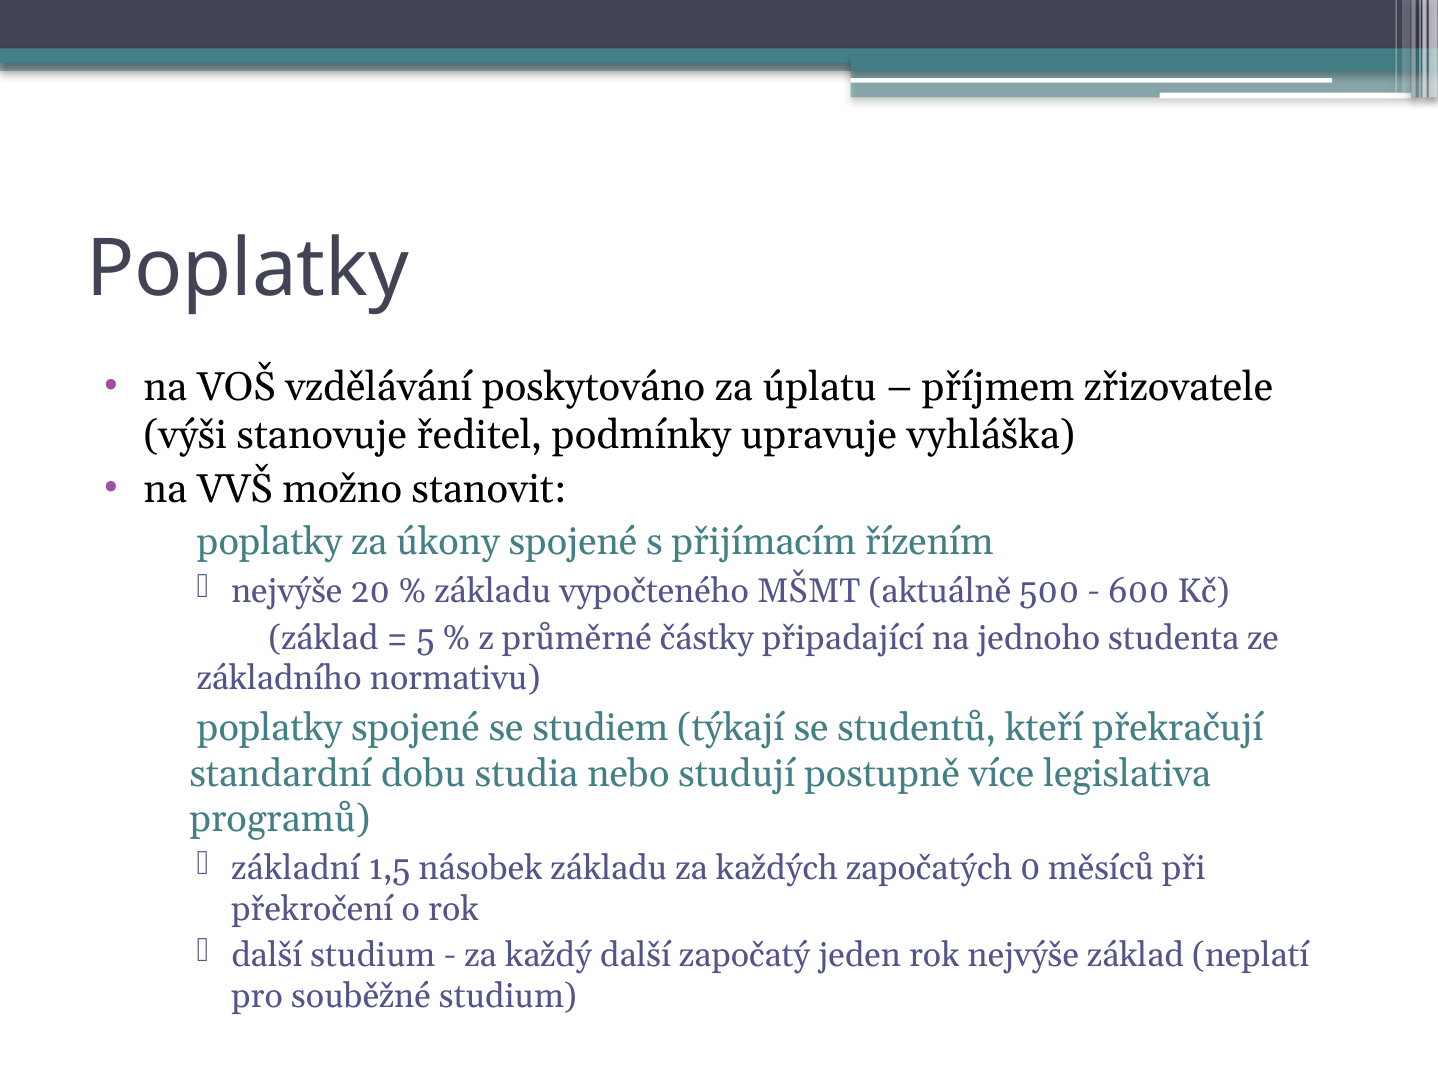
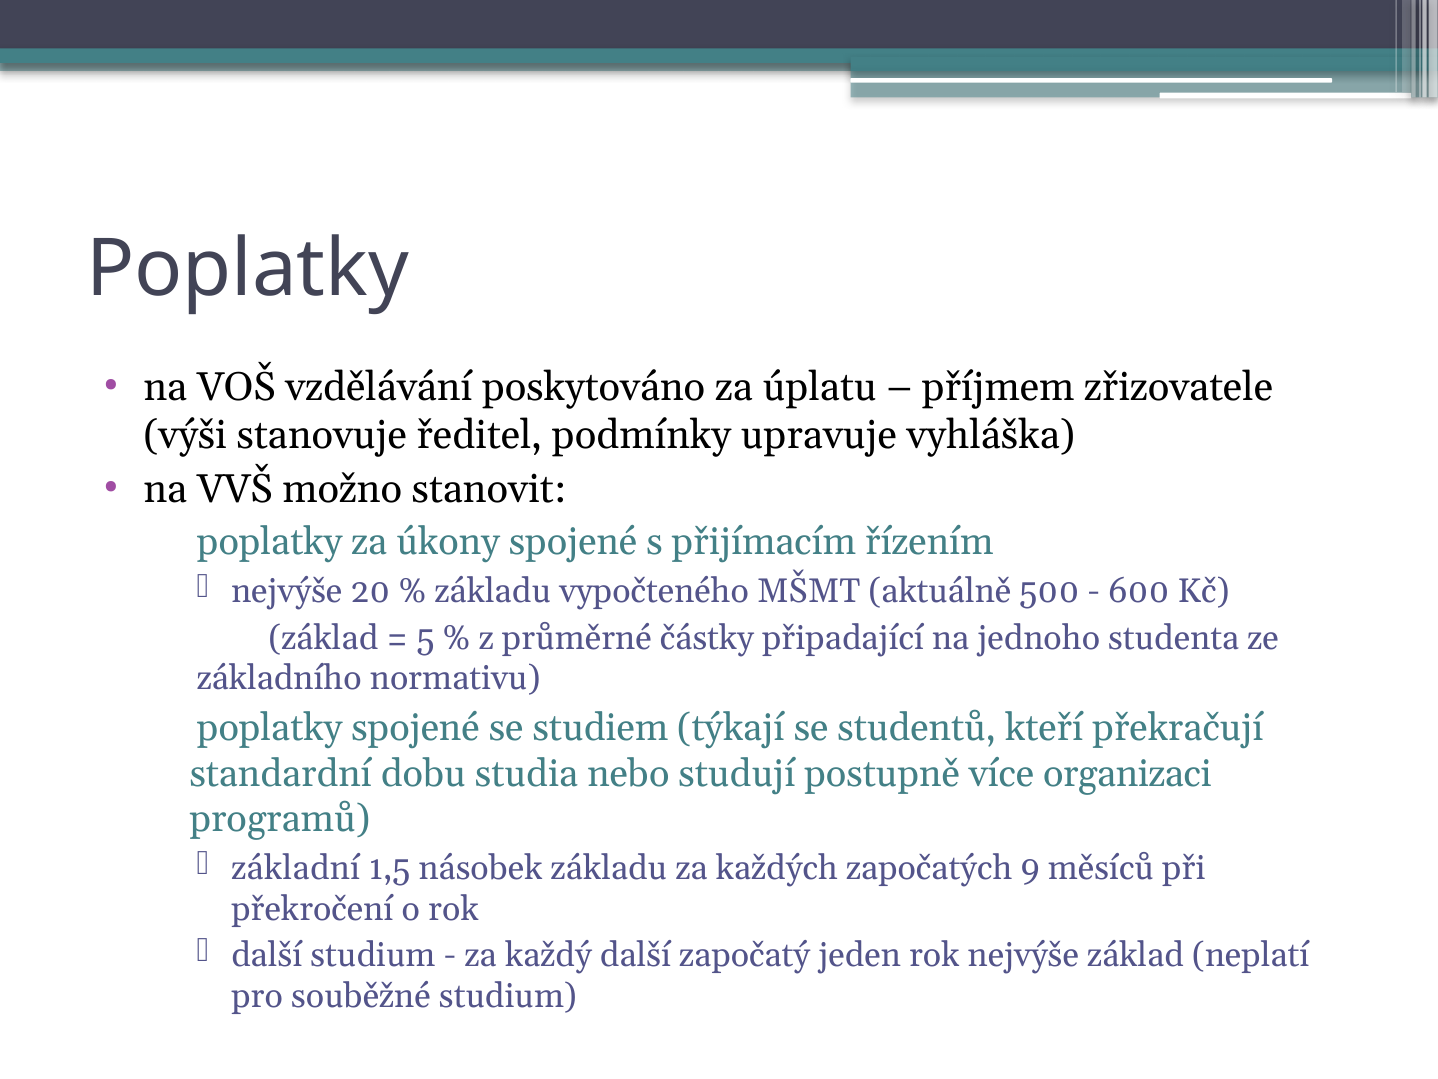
legislativa: legislativa -> organizaci
0: 0 -> 9
